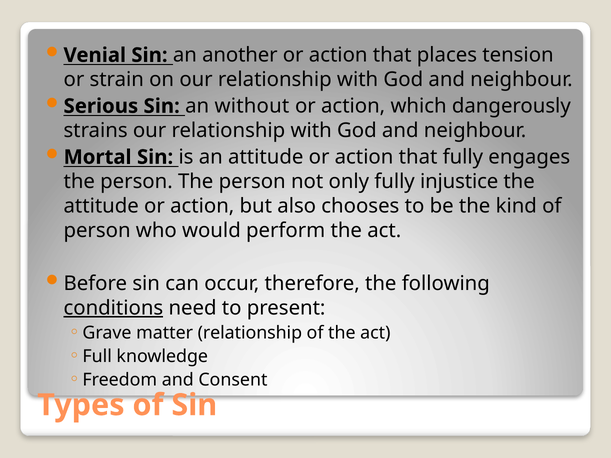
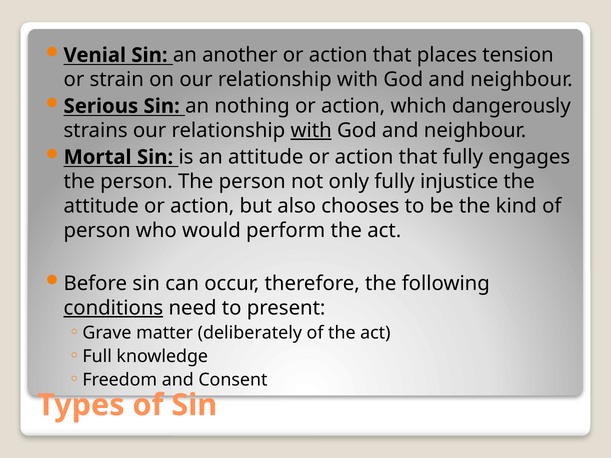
without: without -> nothing
with at (311, 131) underline: none -> present
matter relationship: relationship -> deliberately
